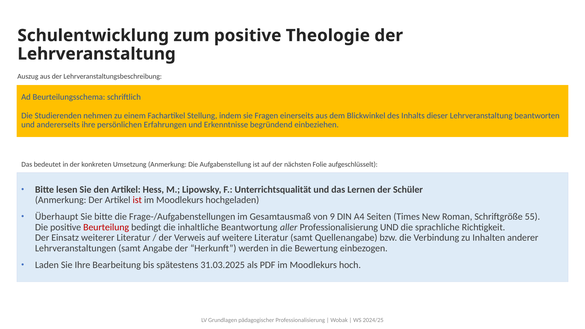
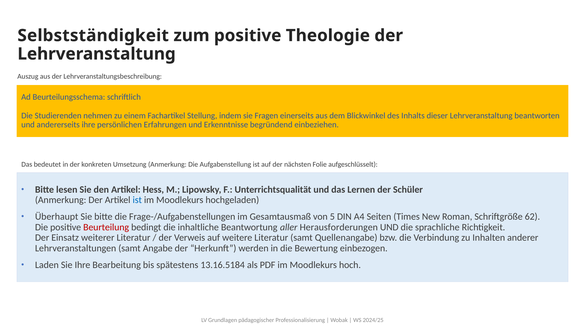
Schulentwicklung: Schulentwicklung -> Selbstständigkeit
ist at (137, 200) colour: red -> blue
9: 9 -> 5
55: 55 -> 62
aller Professionalisierung: Professionalisierung -> Herausforderungen
31.03.2025: 31.03.2025 -> 13.16.5184
